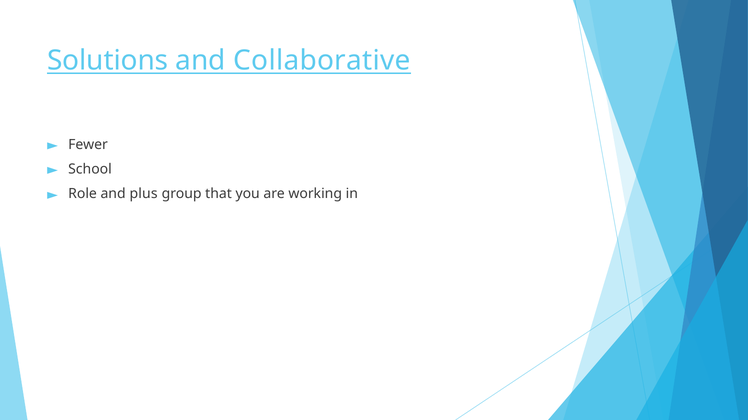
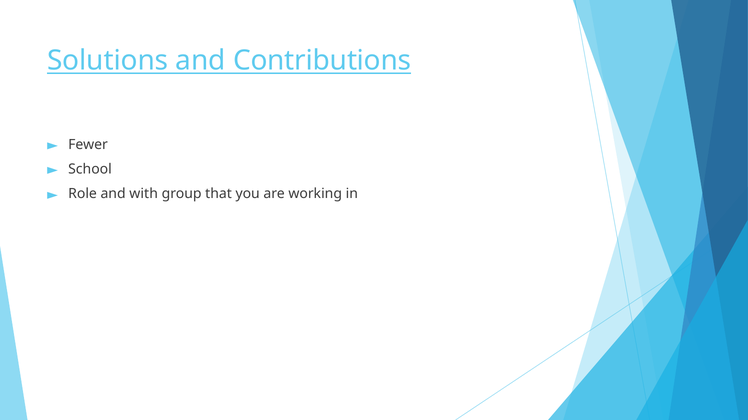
Collaborative: Collaborative -> Contributions
plus: plus -> with
